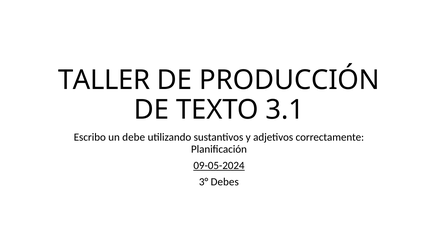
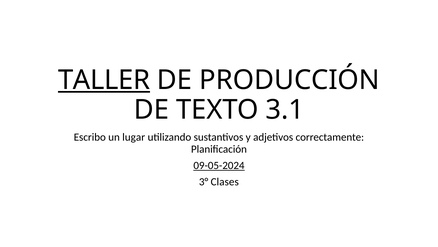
TALLER underline: none -> present
debe: debe -> lugar
Debes: Debes -> Clases
